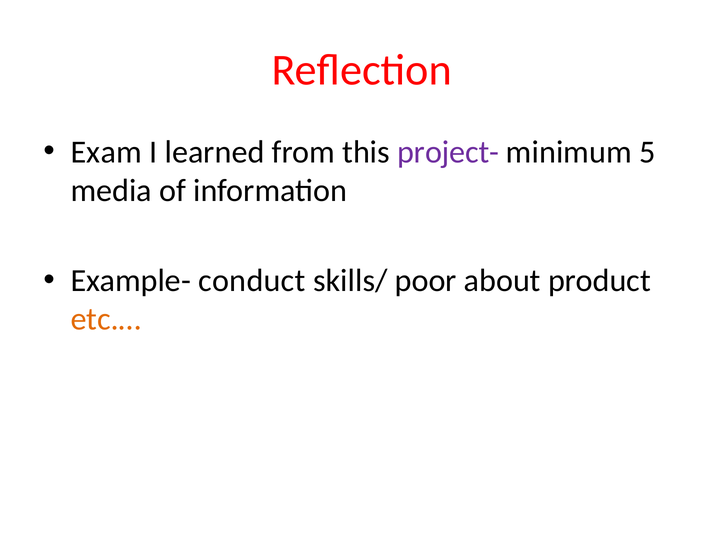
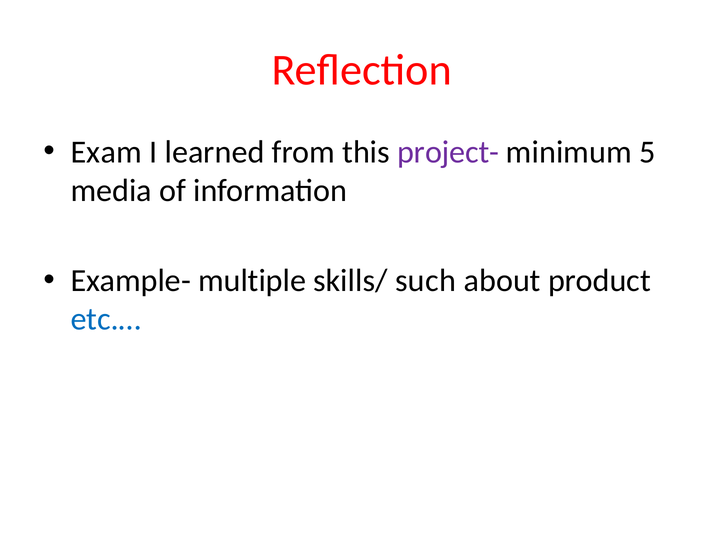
conduct: conduct -> multiple
poor: poor -> such
etc.… colour: orange -> blue
